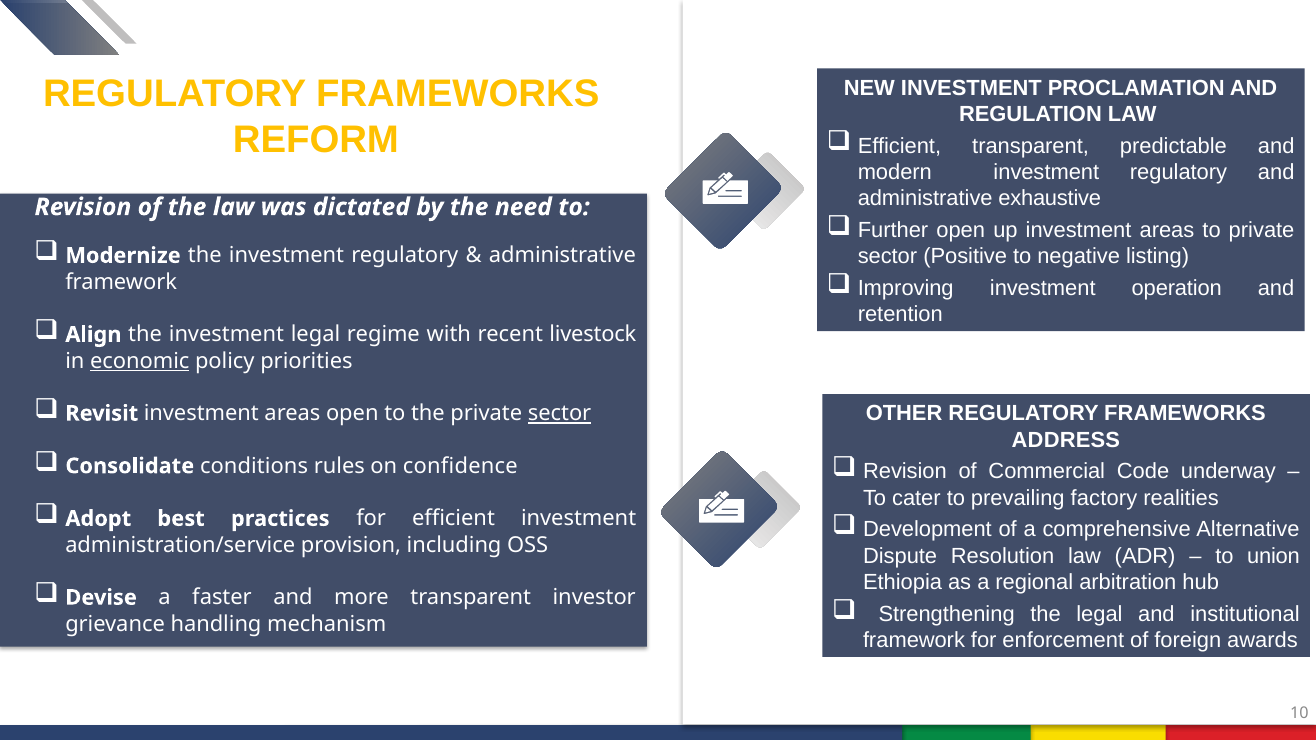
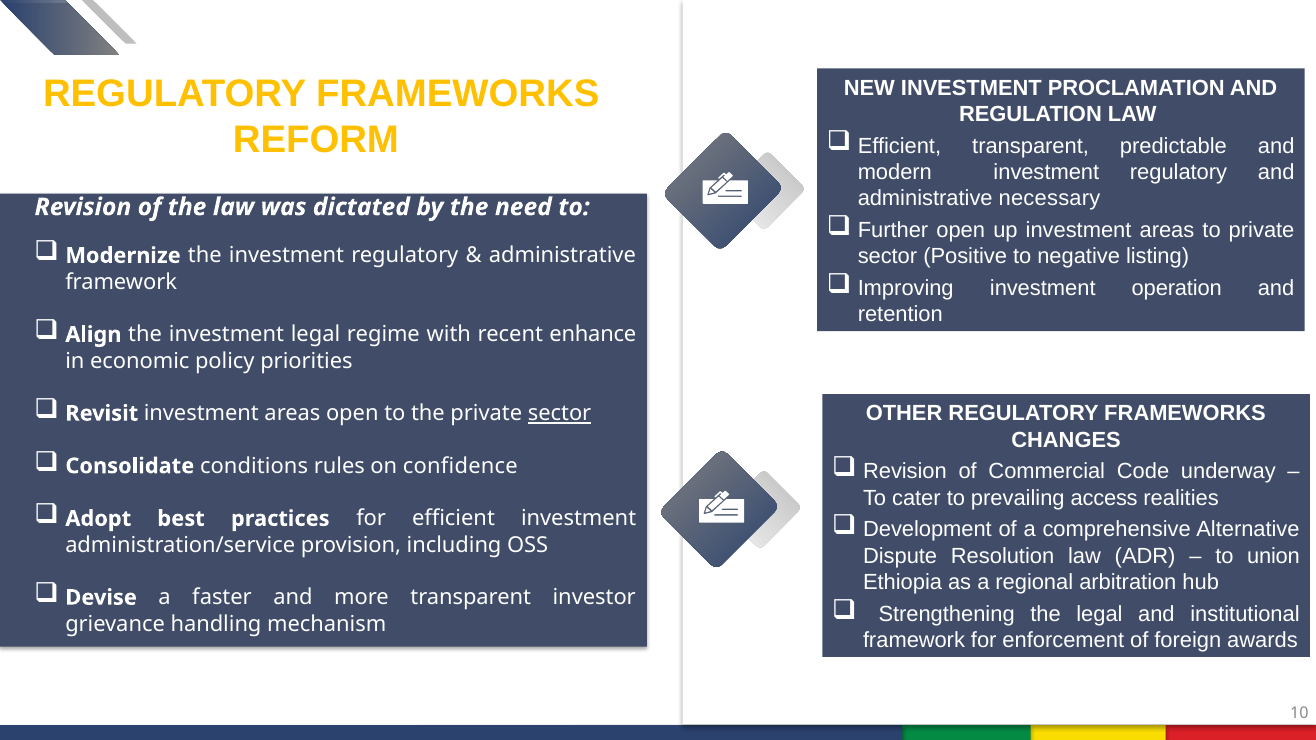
exhaustive: exhaustive -> necessary
livestock: livestock -> enhance
economic underline: present -> none
ADDRESS: ADDRESS -> CHANGES
factory: factory -> access
